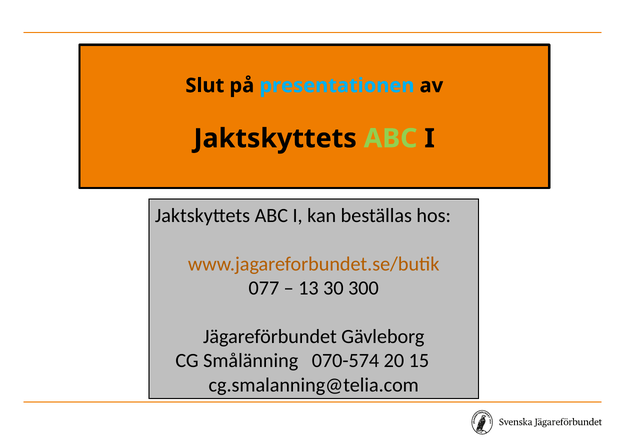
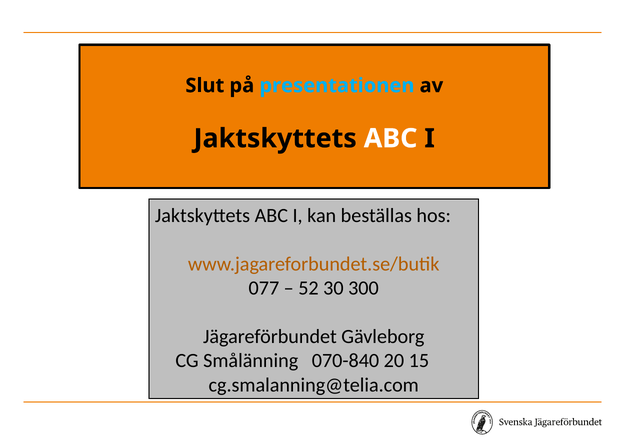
ABC at (391, 138) colour: light green -> white
13: 13 -> 52
070-574: 070-574 -> 070-840
